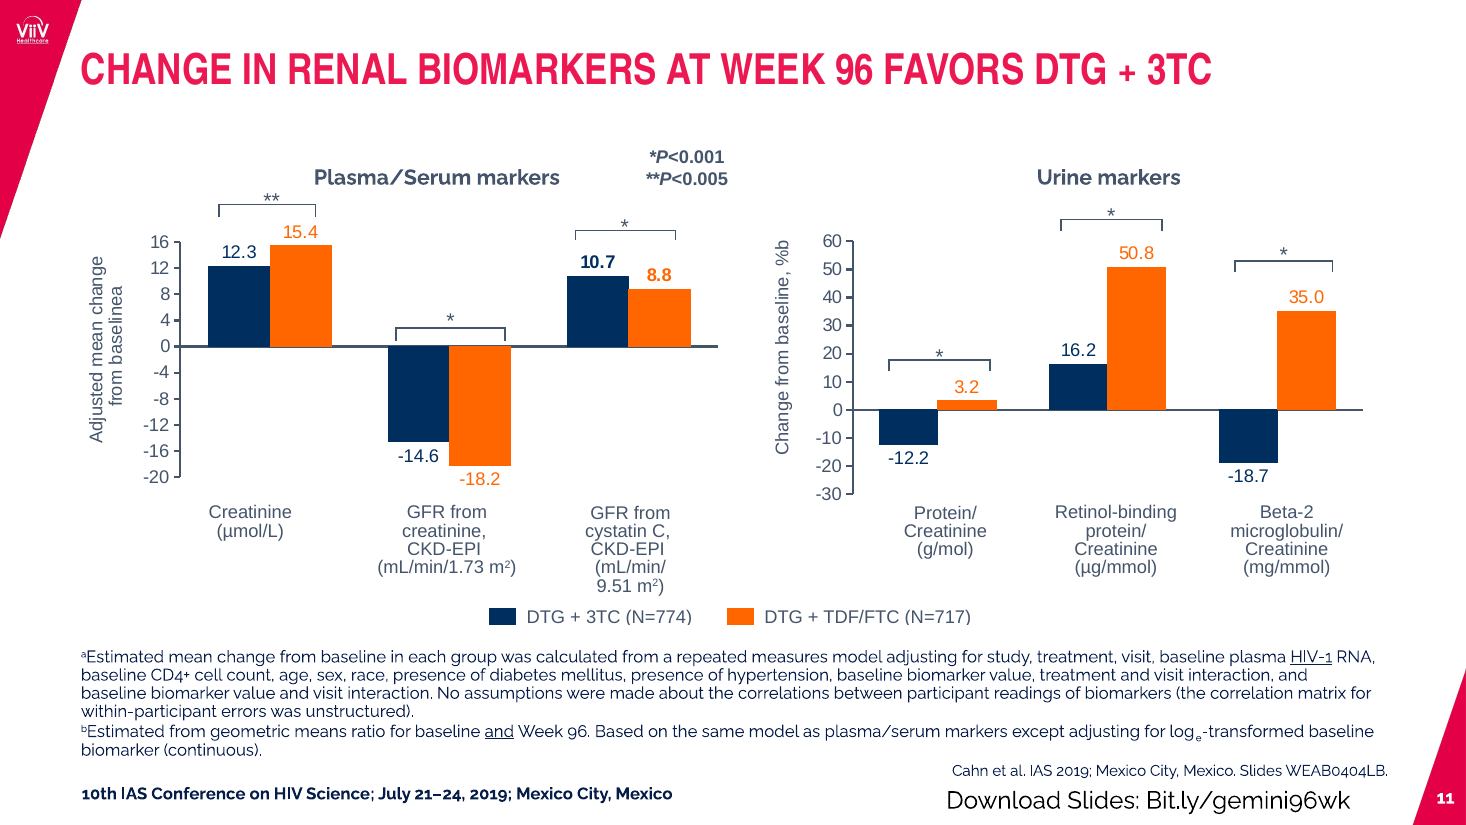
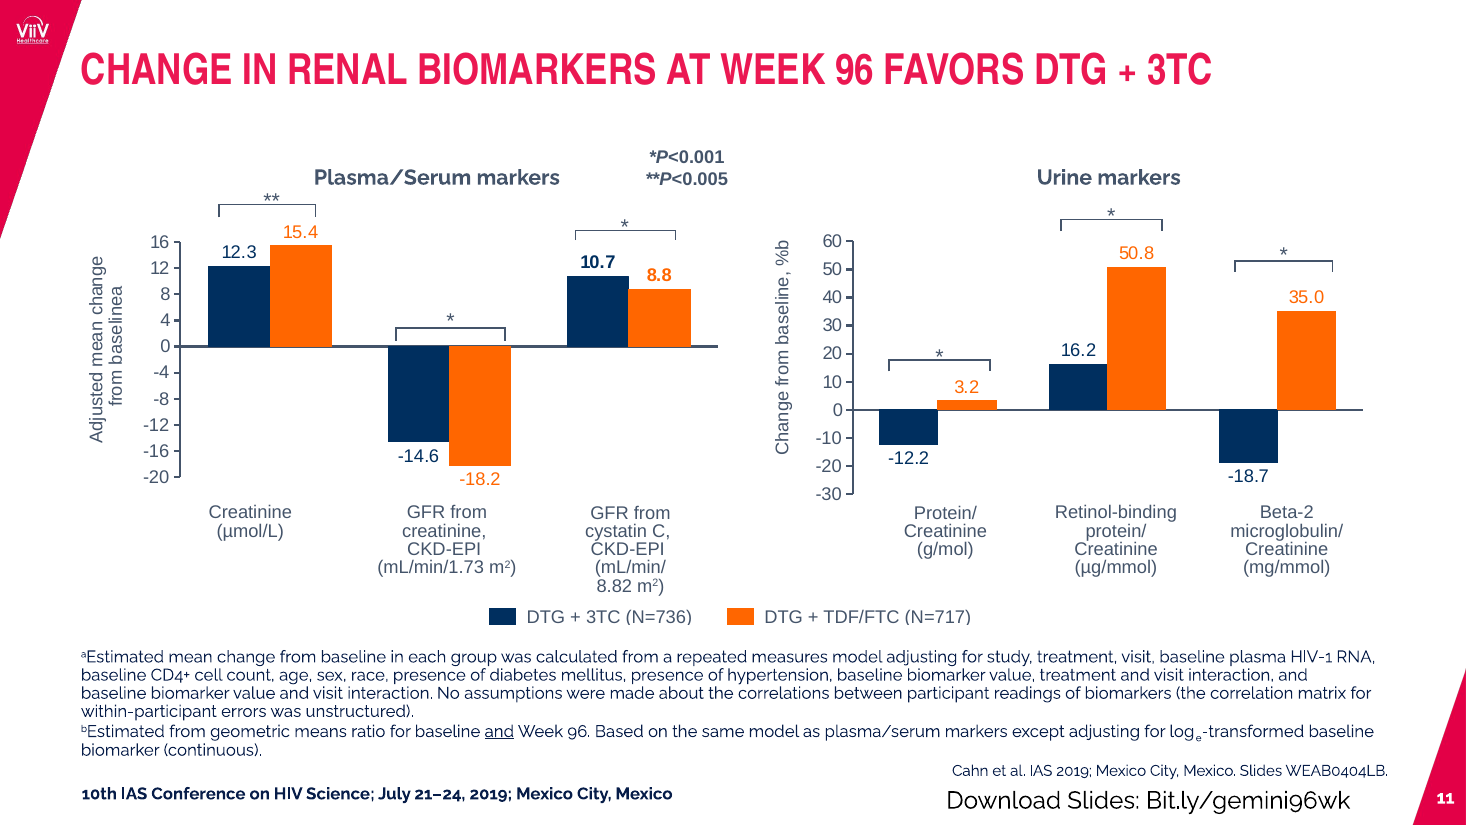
9.51: 9.51 -> 8.82
N=774: N=774 -> N=736
HIV-1 underline: present -> none
